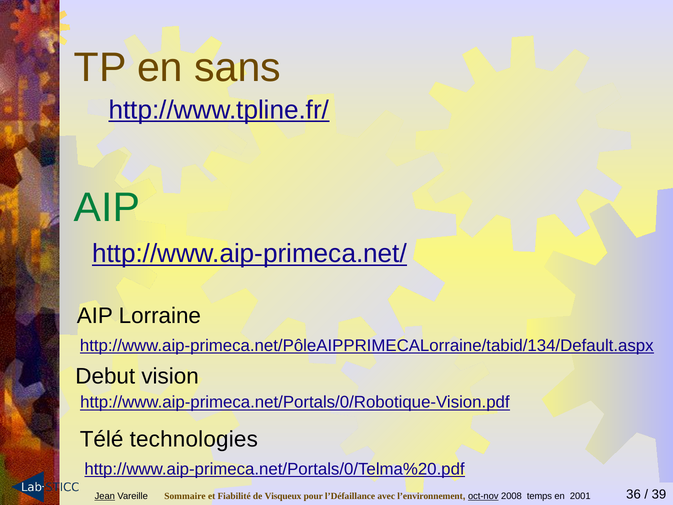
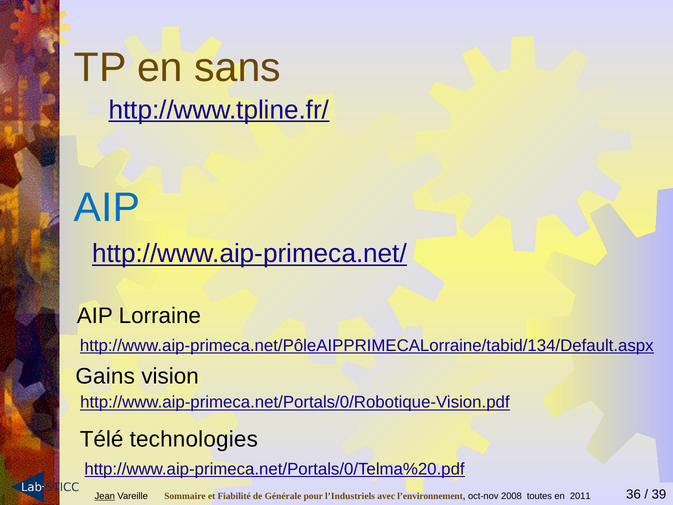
AIP at (107, 208) colour: green -> blue
Debut: Debut -> Gains
Visqueux: Visqueux -> Générale
l’Défaillance: l’Défaillance -> l’Industriels
oct-nov underline: present -> none
temps: temps -> toutes
2001: 2001 -> 2011
